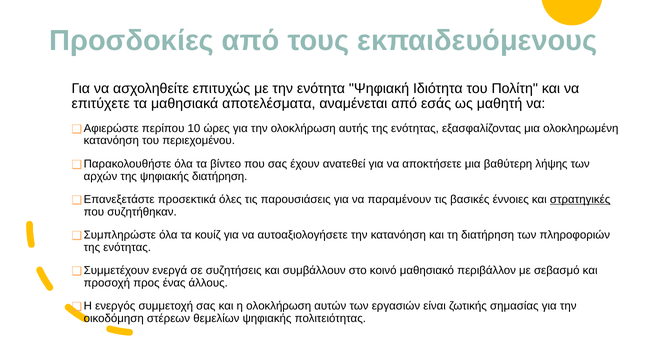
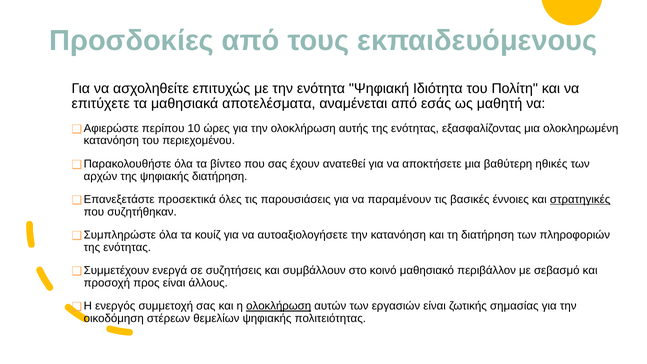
λήψης: λήψης -> ηθικές
προς ένας: ένας -> είναι
ολοκλήρωση at (279, 306) underline: none -> present
